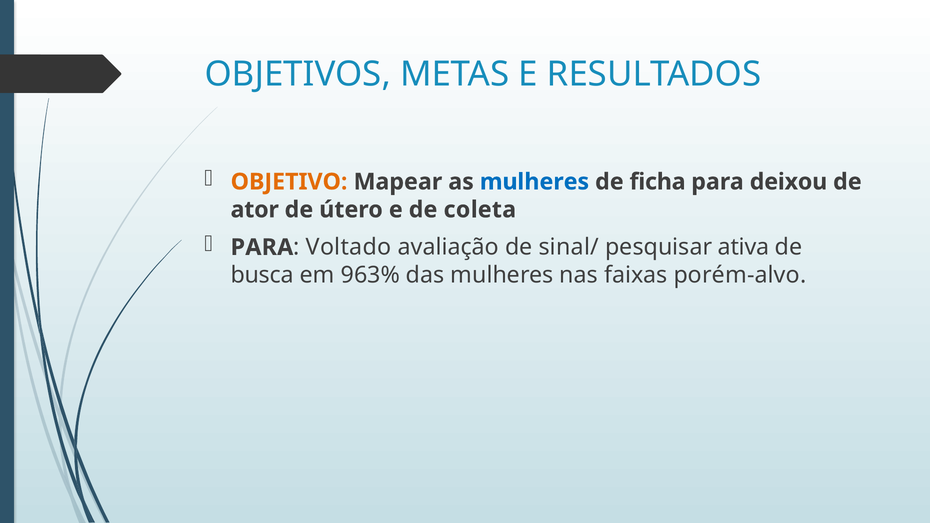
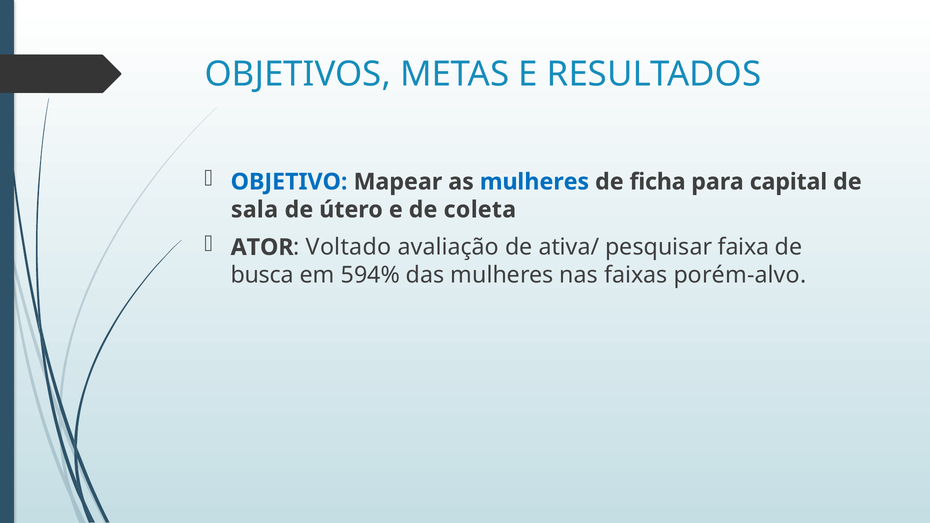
OBJETIVO colour: orange -> blue
deixou: deixou -> capital
ator: ator -> sala
PARA at (262, 247): PARA -> ATOR
sinal/: sinal/ -> ativa/
ativa: ativa -> faixa
963%: 963% -> 594%
